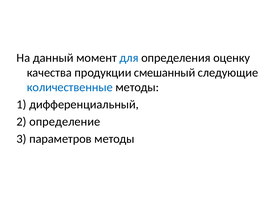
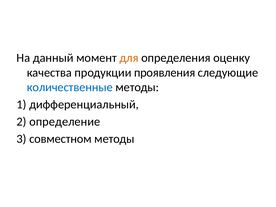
для colour: blue -> orange
смешанный: смешанный -> проявления
параметров: параметров -> совместном
